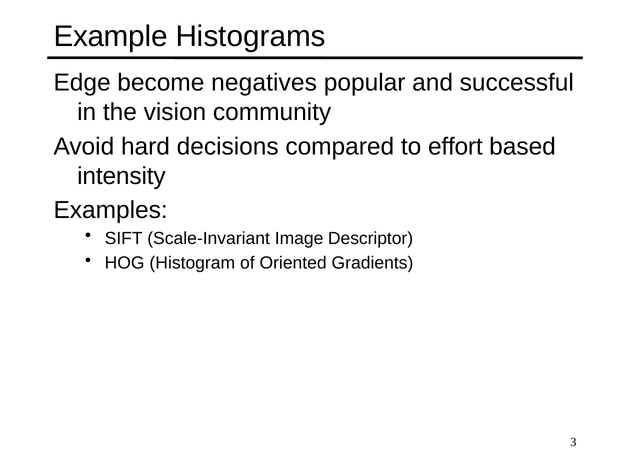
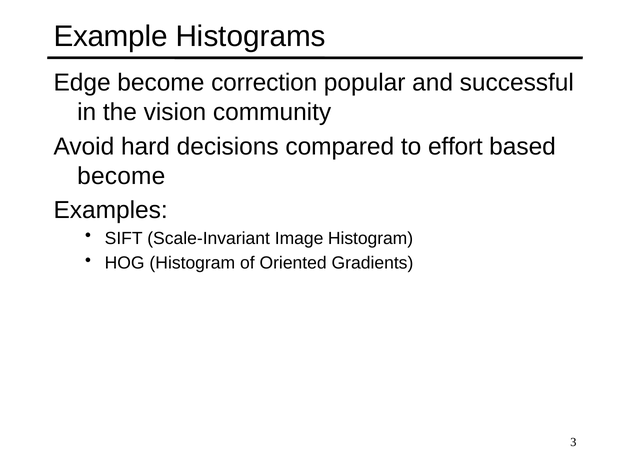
negatives: negatives -> correction
intensity at (121, 176): intensity -> become
Image Descriptor: Descriptor -> Histogram
